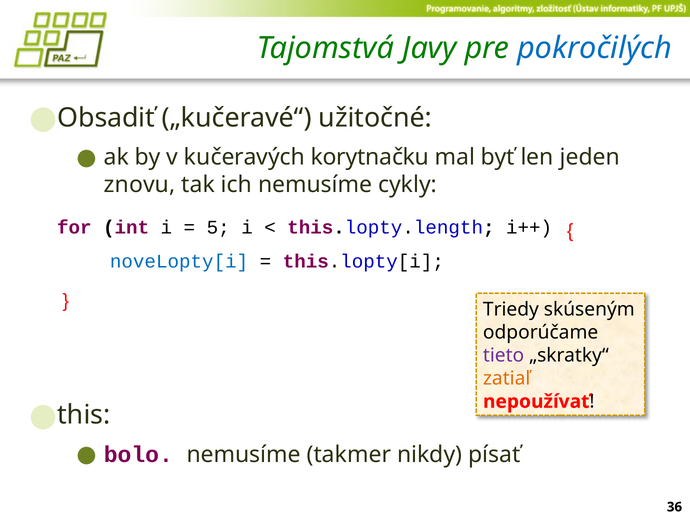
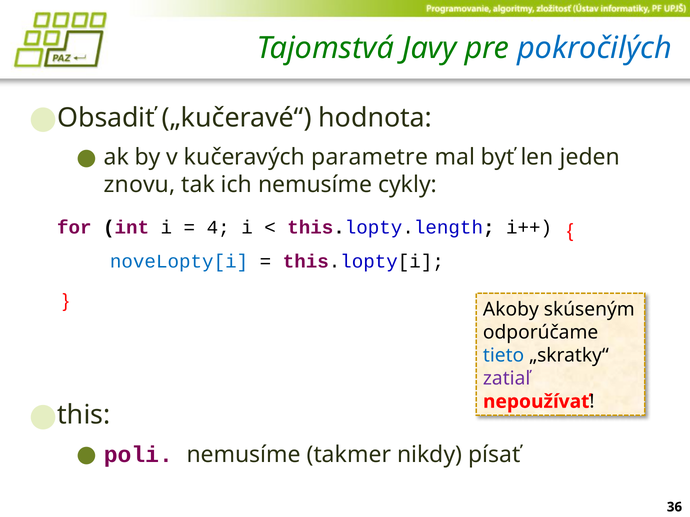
užitočné: užitočné -> hodnota
korytnačku: korytnačku -> parametre
5: 5 -> 4
Triedy: Triedy -> Akoby
tieto colour: purple -> blue
zatiaľ colour: orange -> purple
bolo: bolo -> poli
